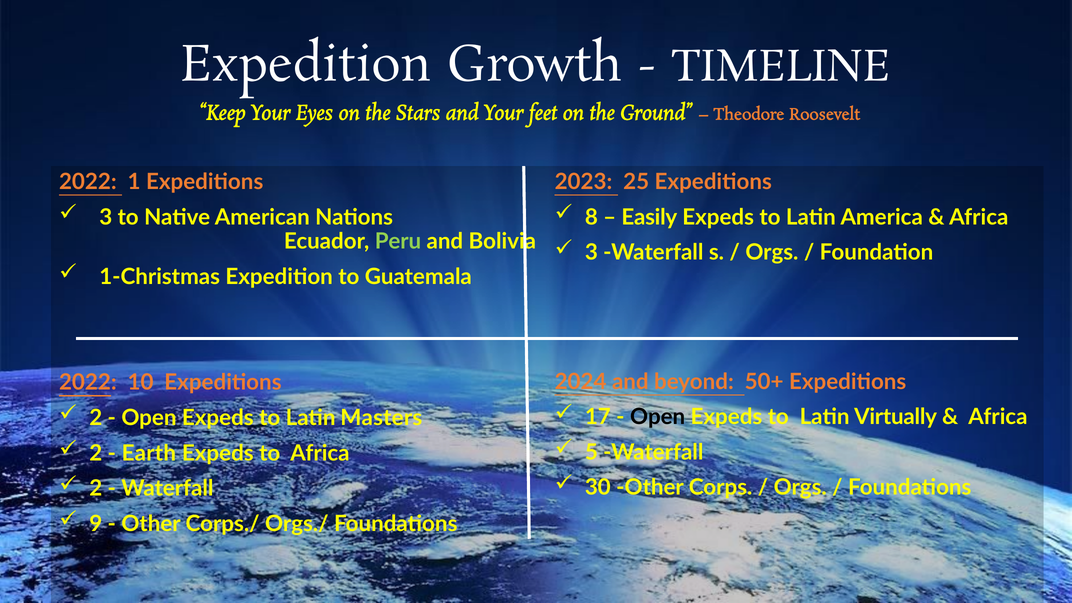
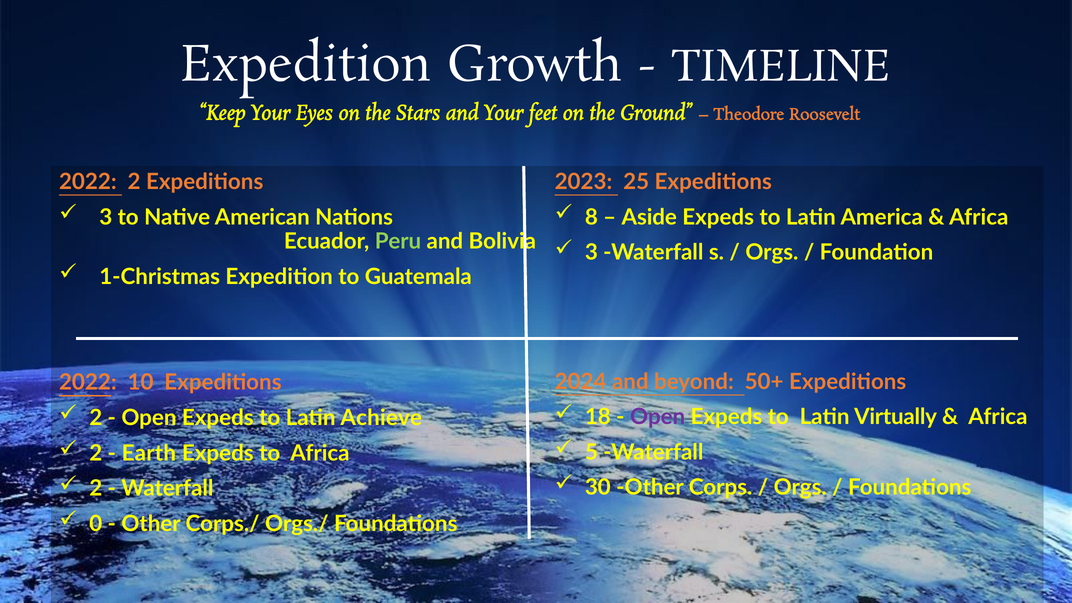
2022 1: 1 -> 2
Easily: Easily -> Aside
17: 17 -> 18
Open at (658, 417) colour: black -> purple
Masters: Masters -> Achieve
9: 9 -> 0
